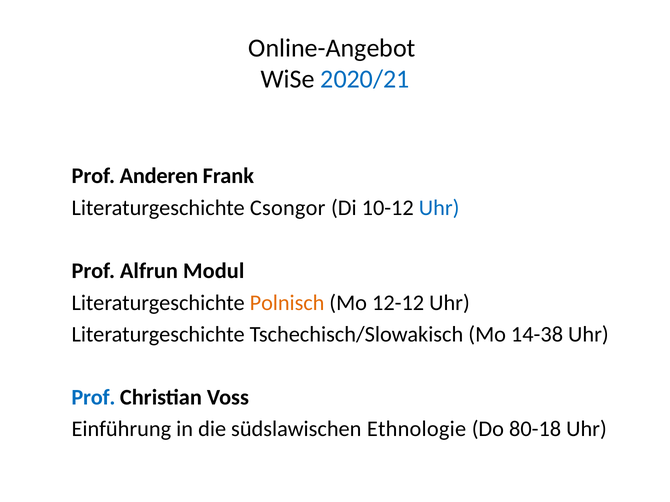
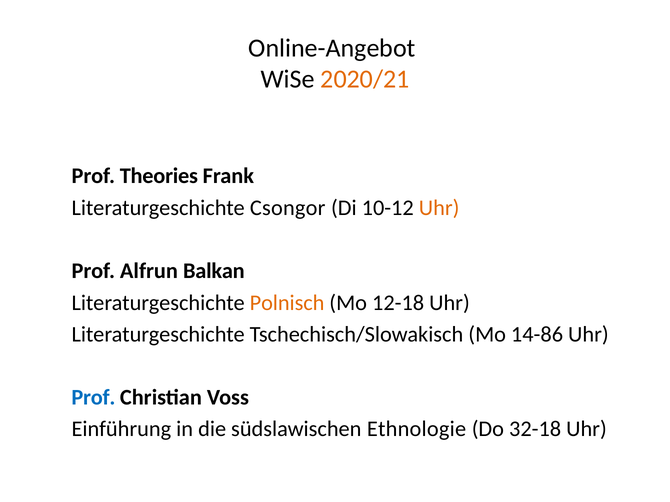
2020/21 colour: blue -> orange
Anderen: Anderen -> Theories
Uhr at (439, 208) colour: blue -> orange
Modul: Modul -> Balkan
12-12: 12-12 -> 12-18
14-38: 14-38 -> 14-86
80-18: 80-18 -> 32-18
